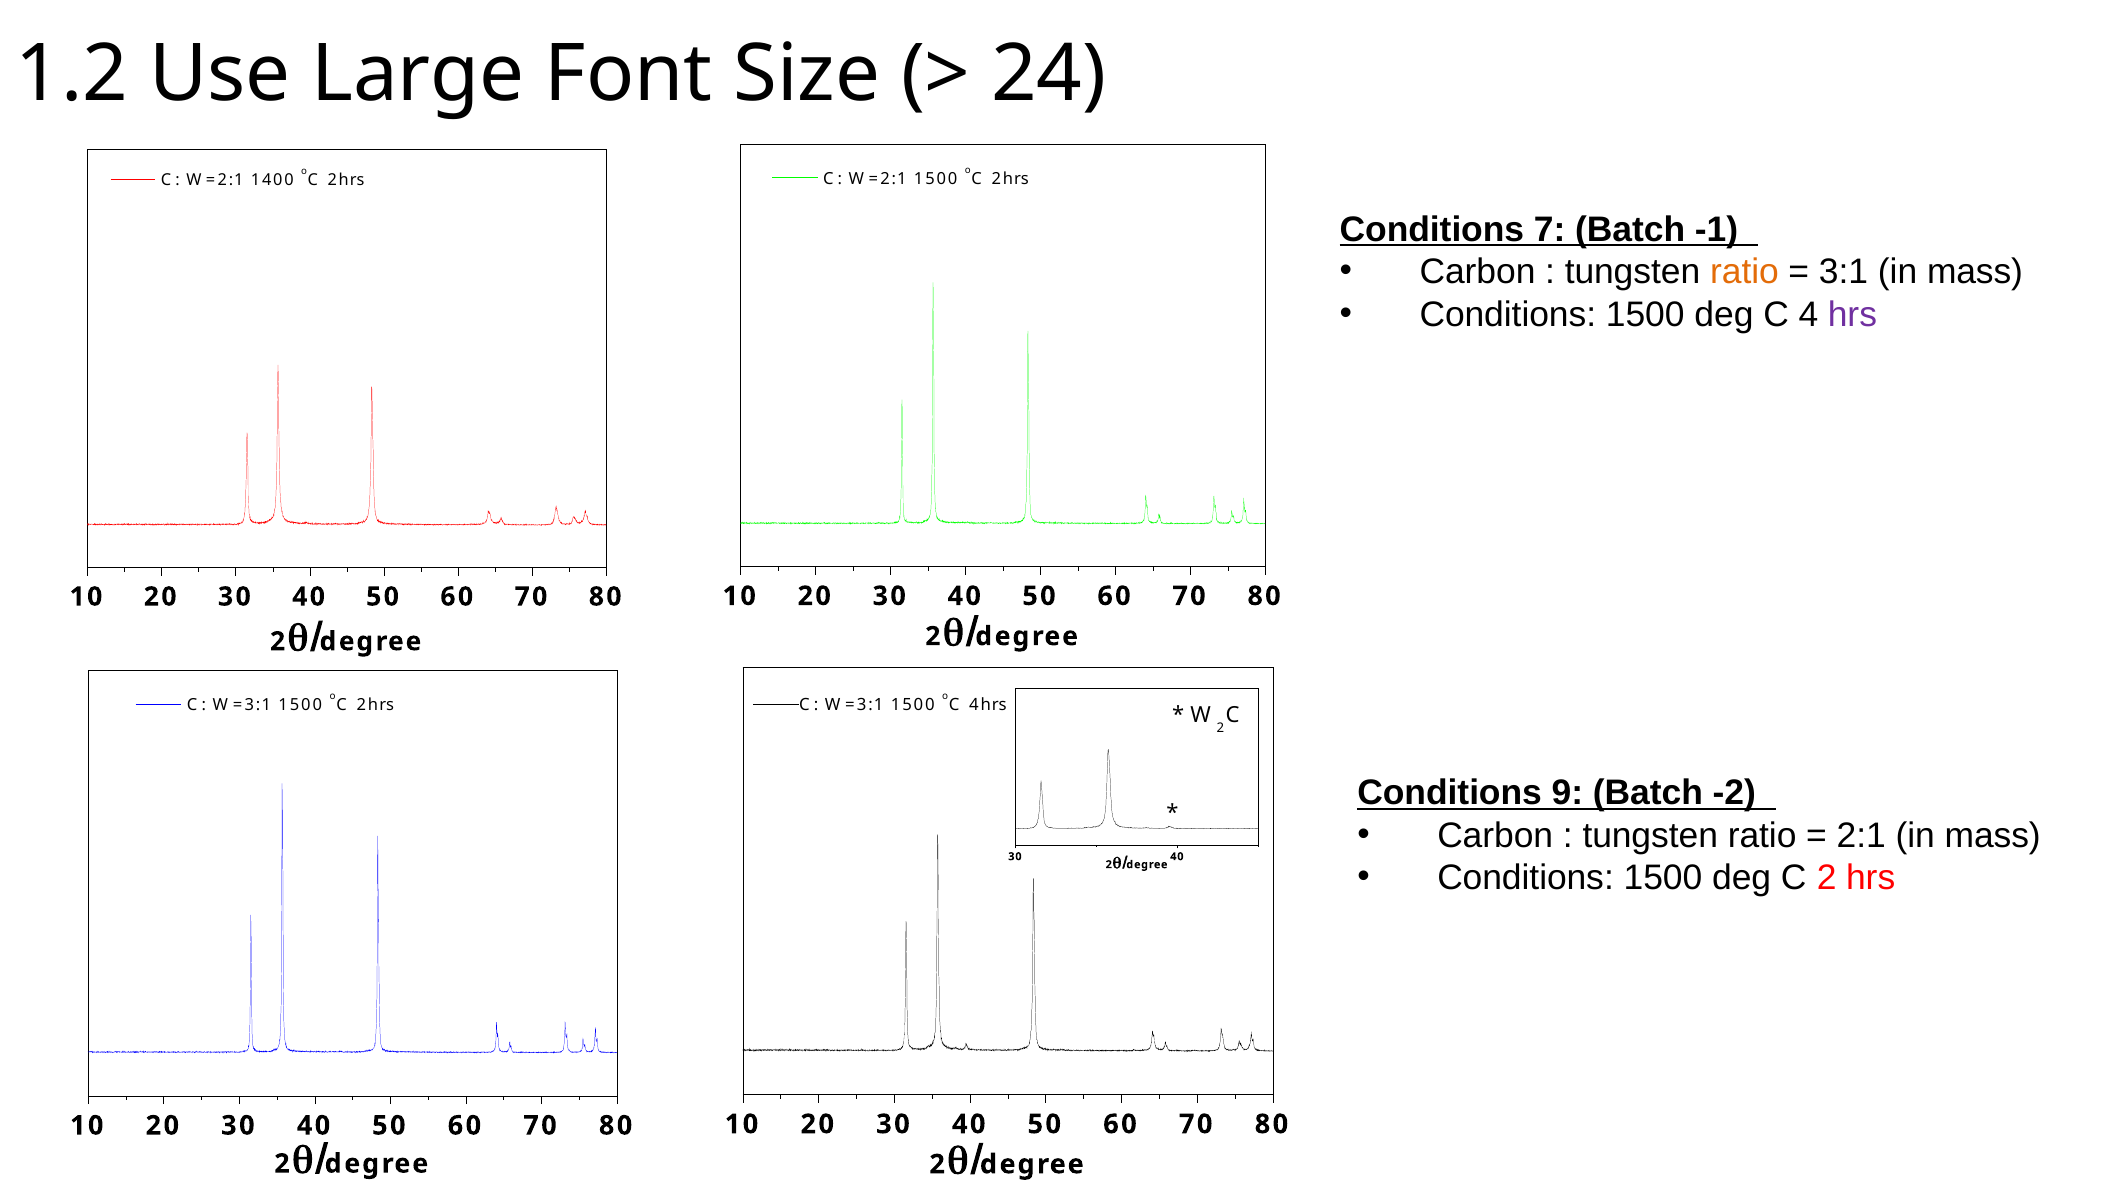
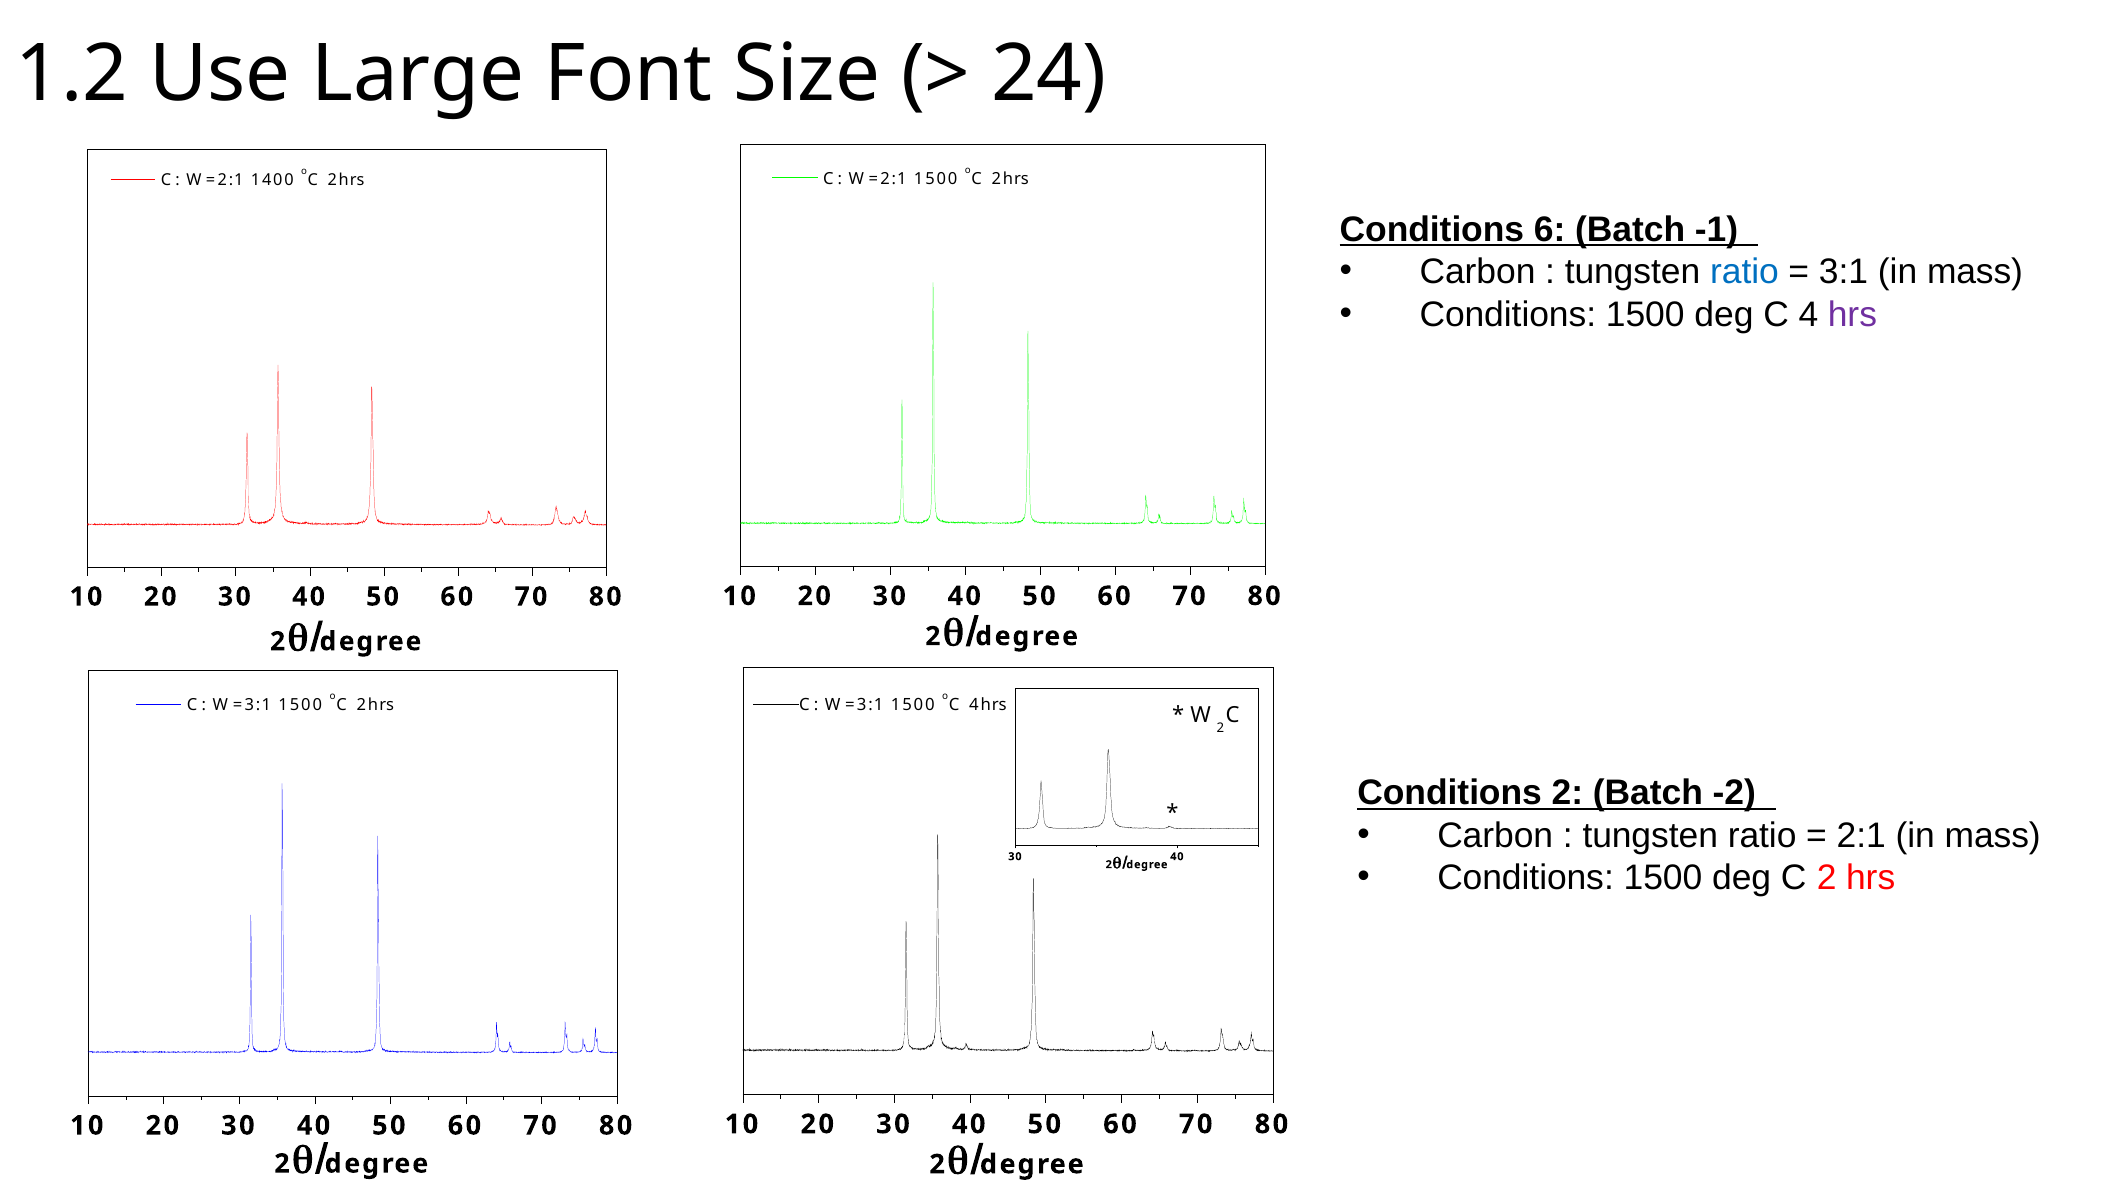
7: 7 -> 6
ratio at (1745, 272) colour: orange -> blue
Conditions 9: 9 -> 2
